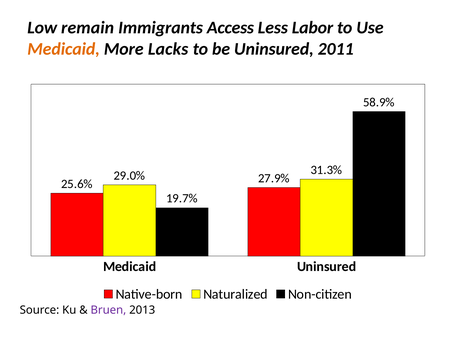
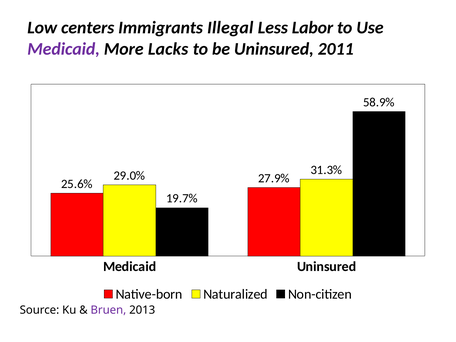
remain: remain -> centers
Access: Access -> Illegal
Medicaid at (64, 49) colour: orange -> purple
